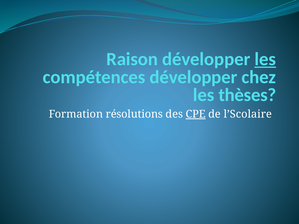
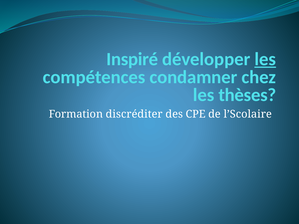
Raison: Raison -> Inspiré
compétences développer: développer -> condamner
résolutions: résolutions -> discréditer
CPE underline: present -> none
